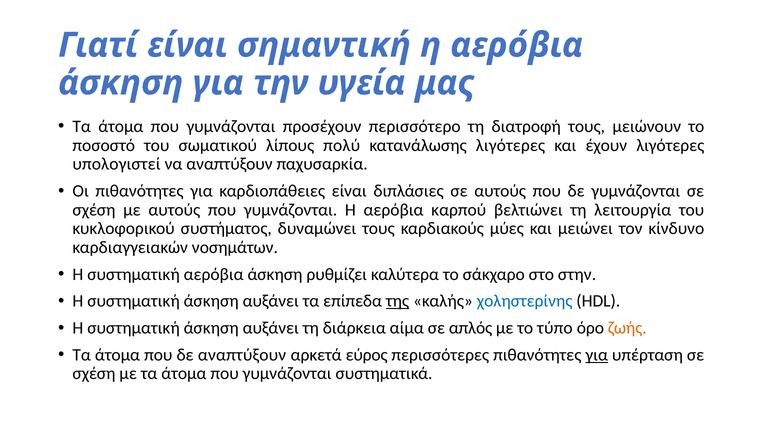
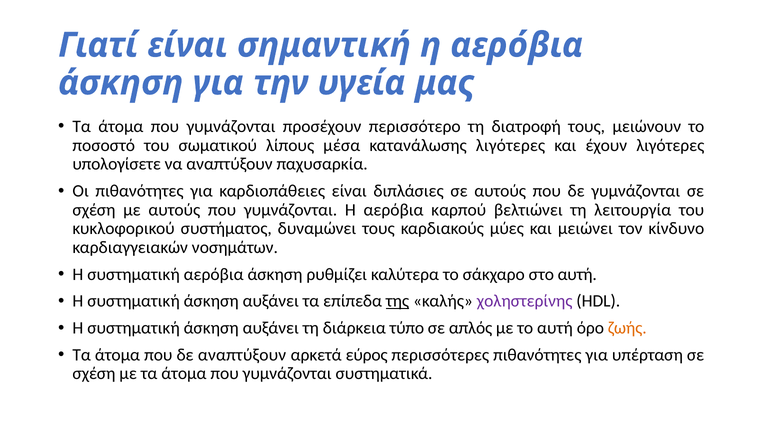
πολύ: πολύ -> μέσα
υπολογιστεί: υπολογιστεί -> υπολογίσετε
στο στην: στην -> αυτή
χοληστερίνης colour: blue -> purple
αίμα: αίμα -> τύπο
το τύπο: τύπο -> αυτή
για at (597, 355) underline: present -> none
